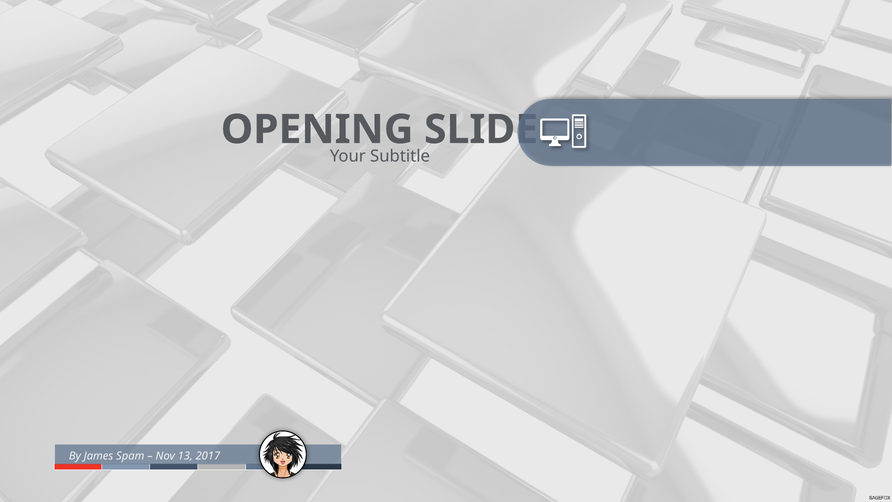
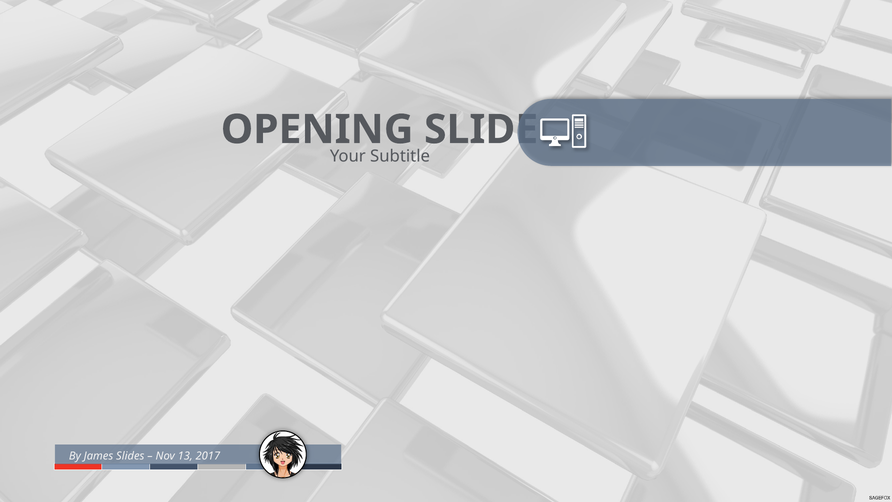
Spam: Spam -> Slides
